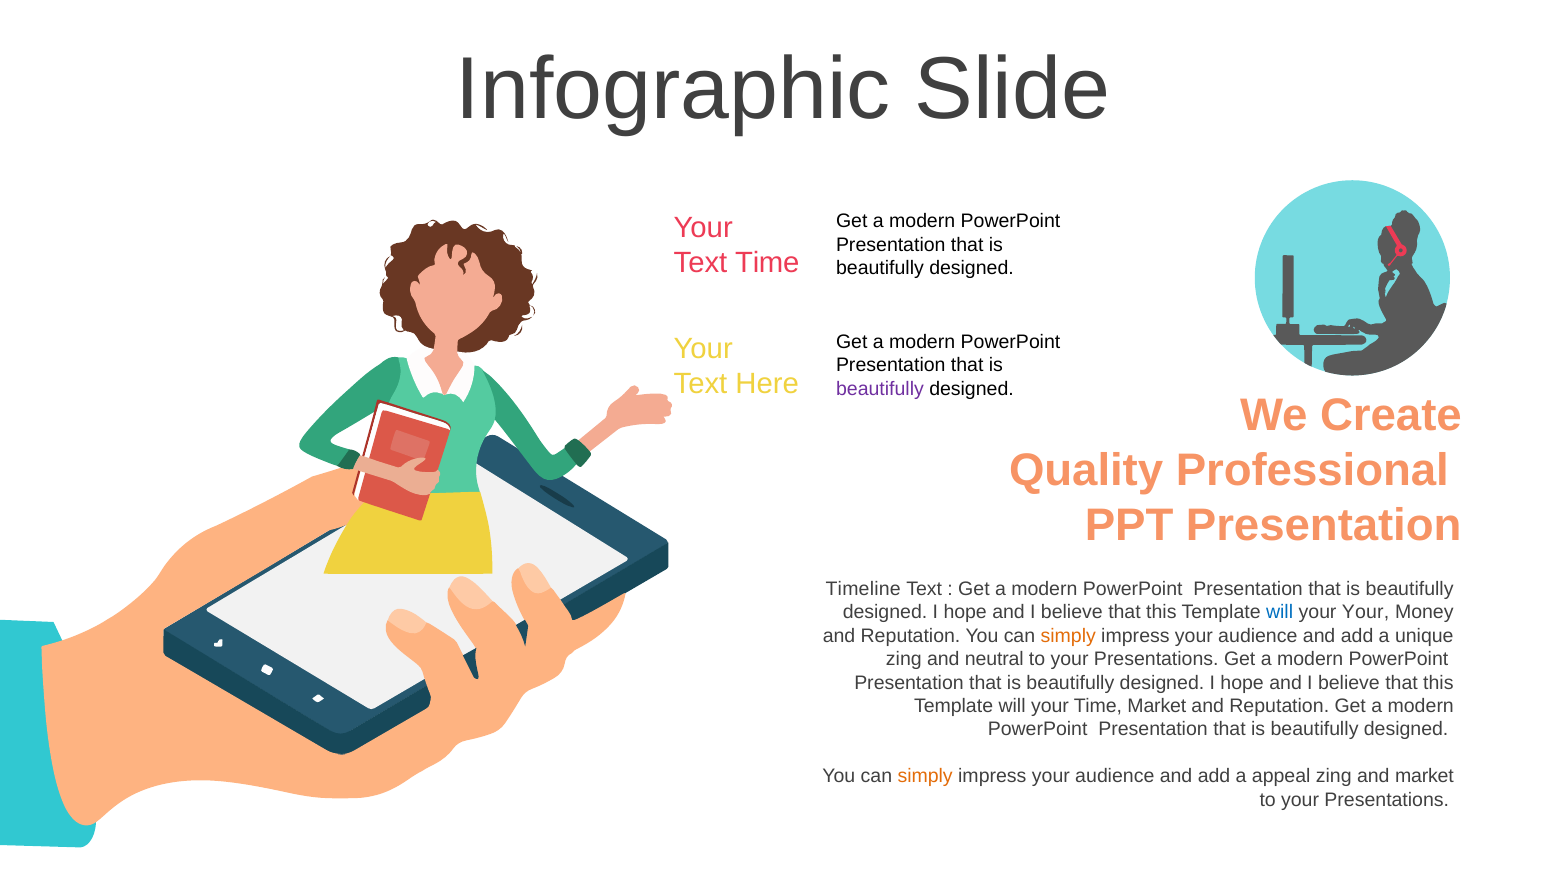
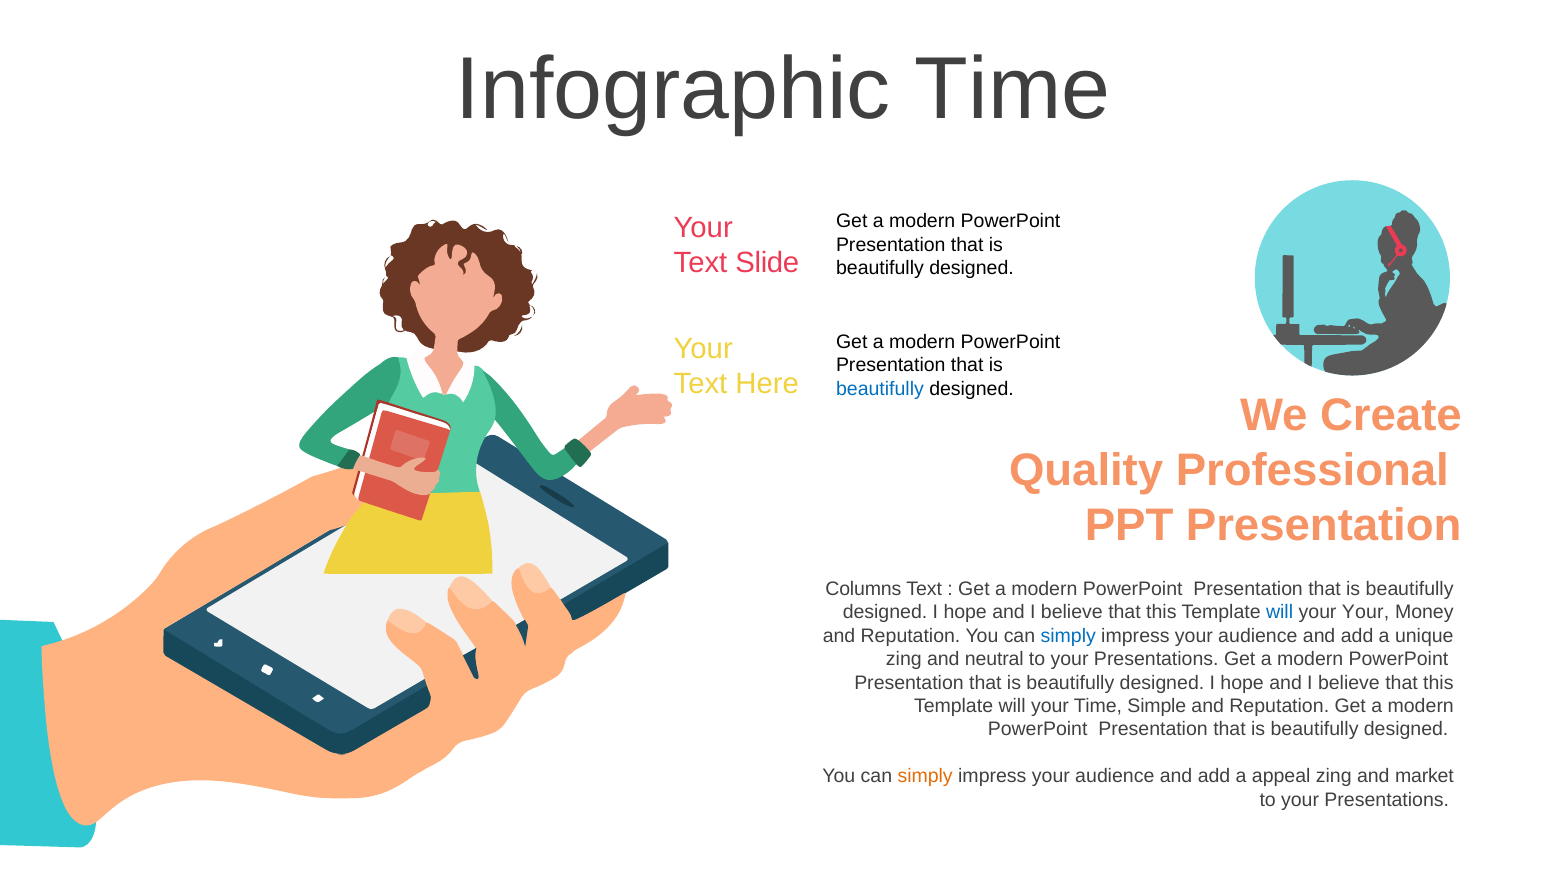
Infographic Slide: Slide -> Time
Text Time: Time -> Slide
beautifully at (880, 389) colour: purple -> blue
Timeline: Timeline -> Columns
simply at (1068, 636) colour: orange -> blue
Time Market: Market -> Simple
